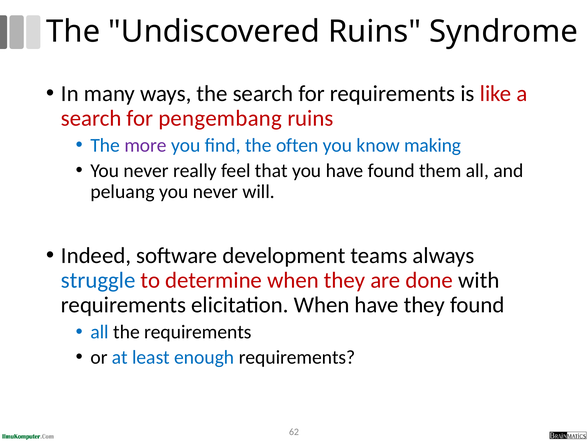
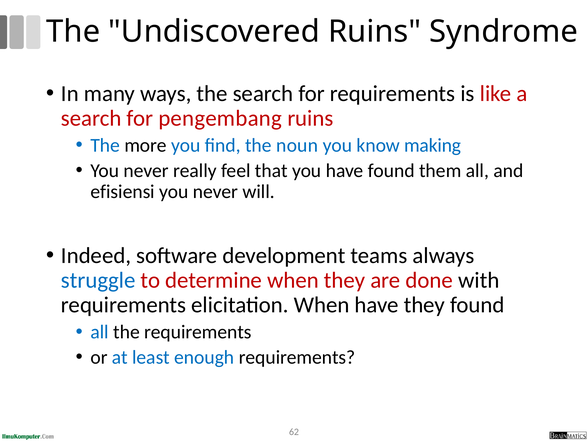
more colour: purple -> black
often: often -> noun
peluang: peluang -> efisiensi
